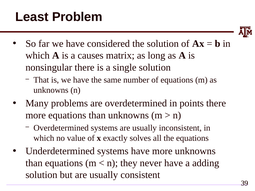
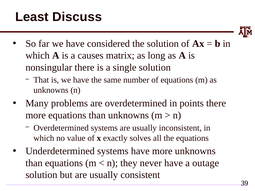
Problem: Problem -> Discuss
adding: adding -> outage
